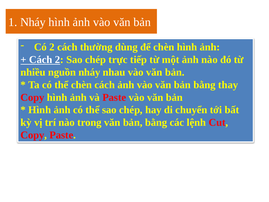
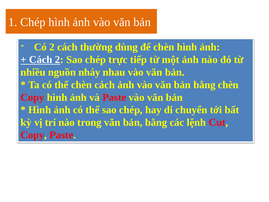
1 Nháy: Nháy -> Chép
bằng thay: thay -> chèn
